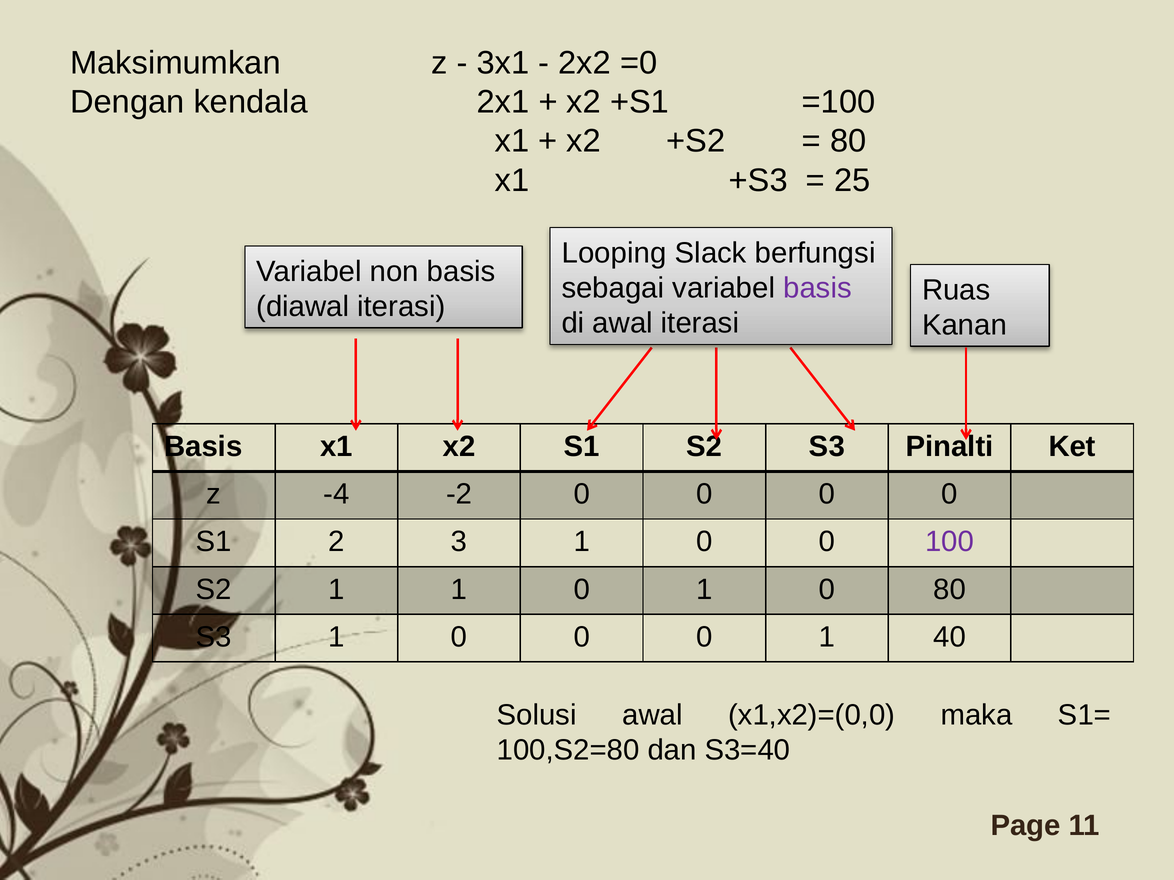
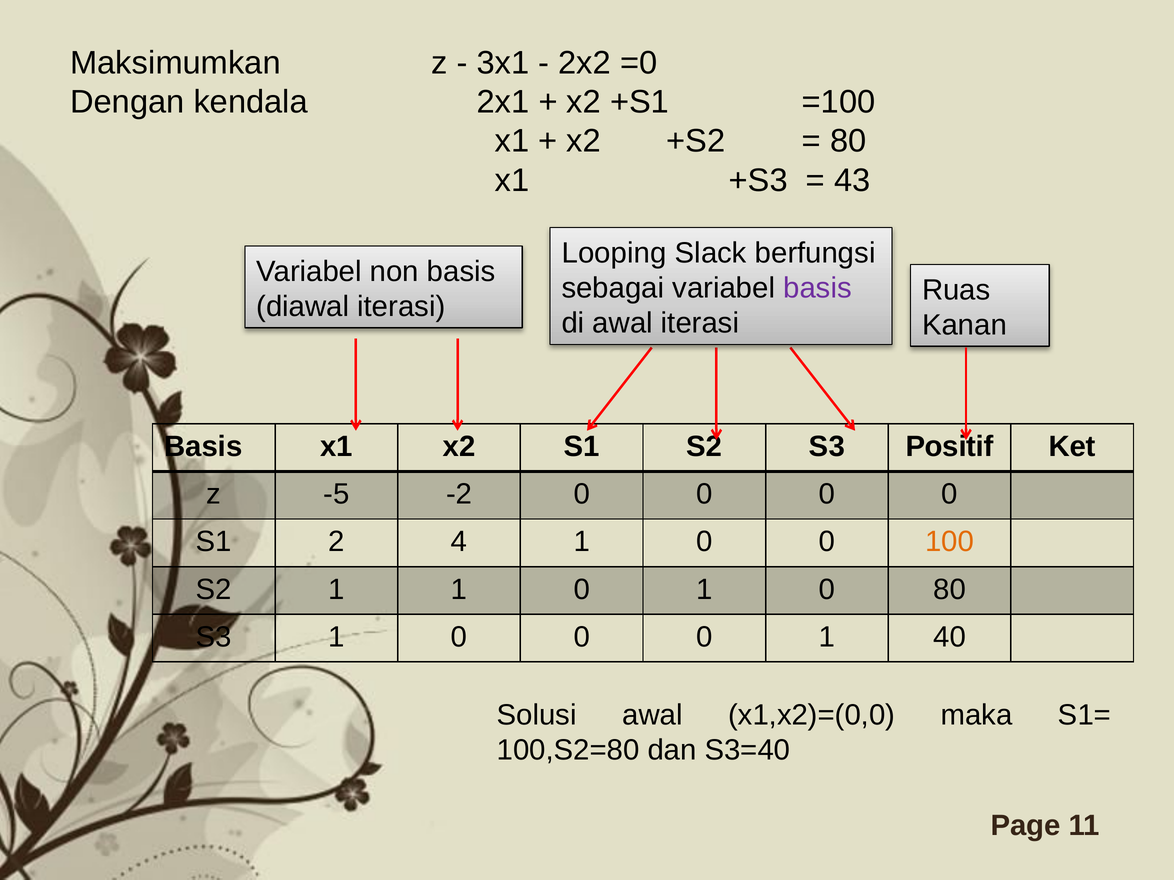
25: 25 -> 43
Pinalti: Pinalti -> Positif
-4: -4 -> -5
3: 3 -> 4
100 colour: purple -> orange
